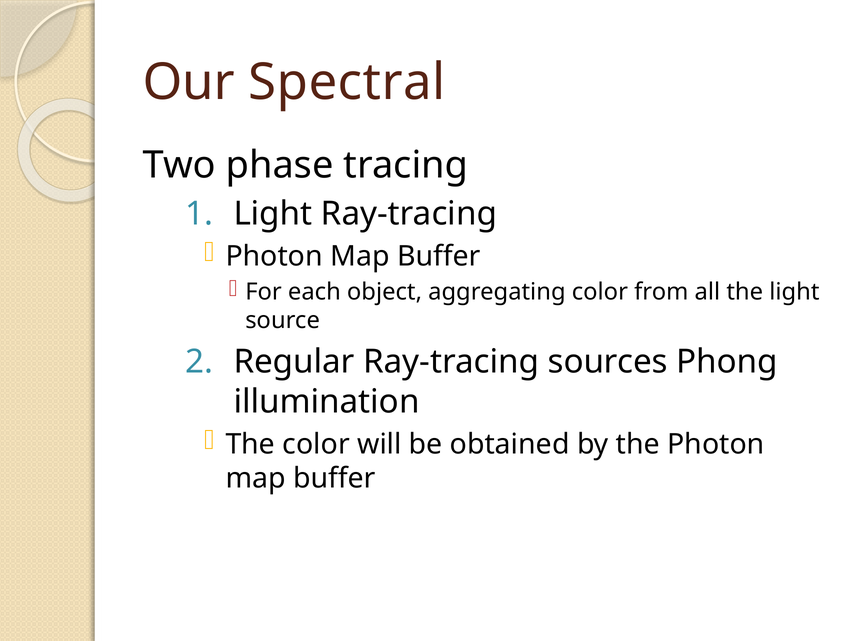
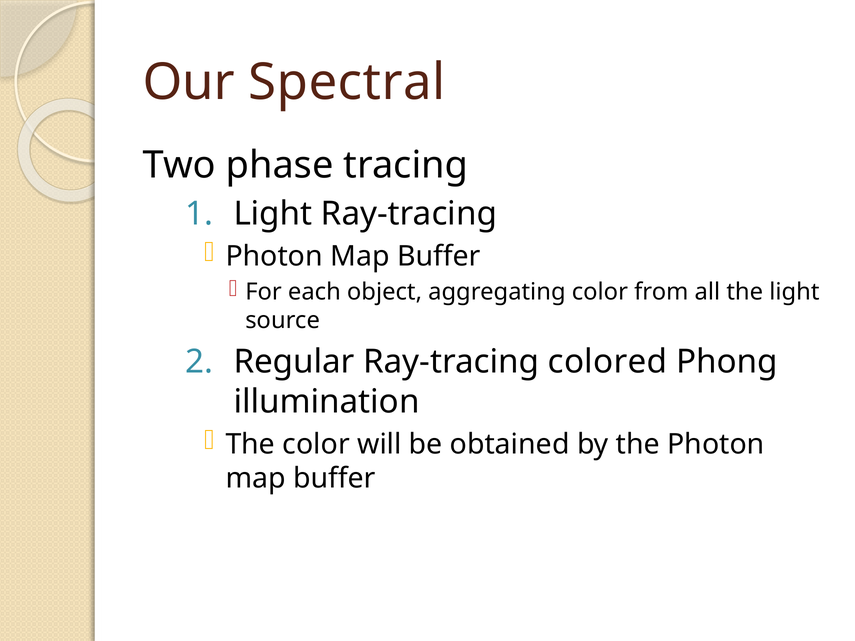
sources: sources -> colored
